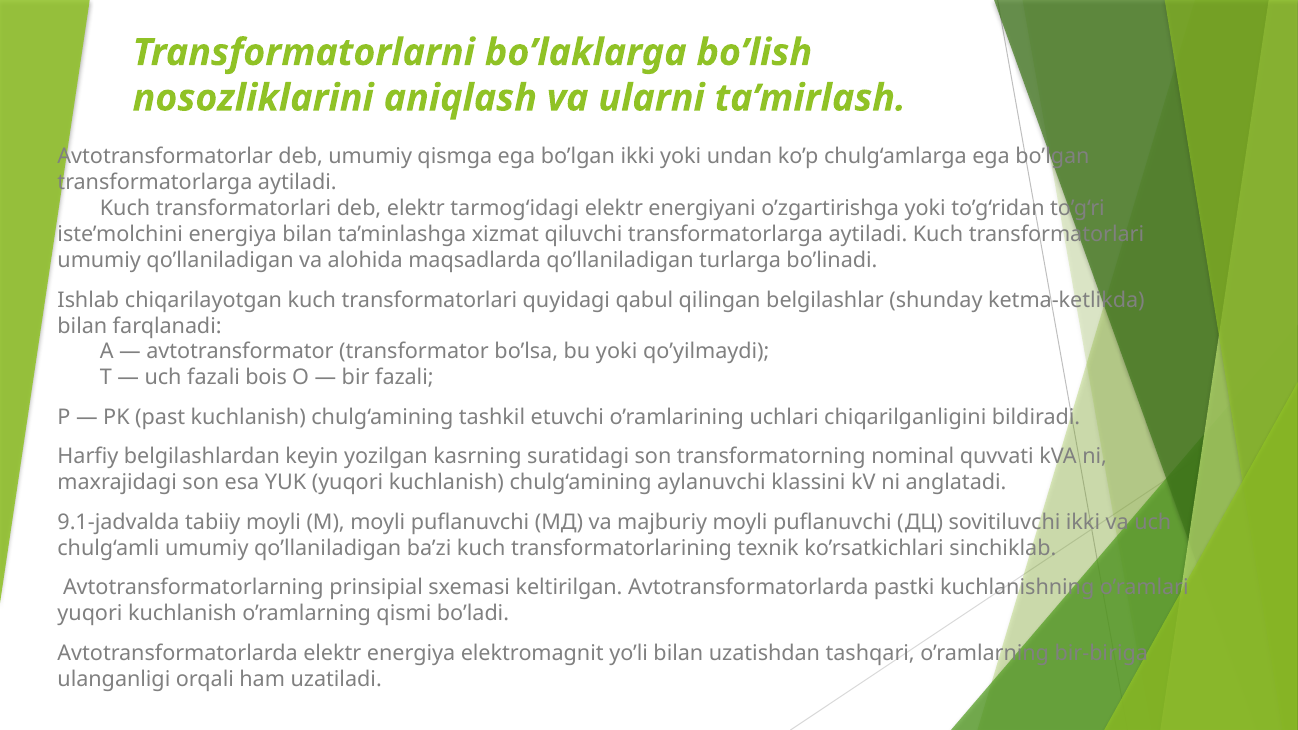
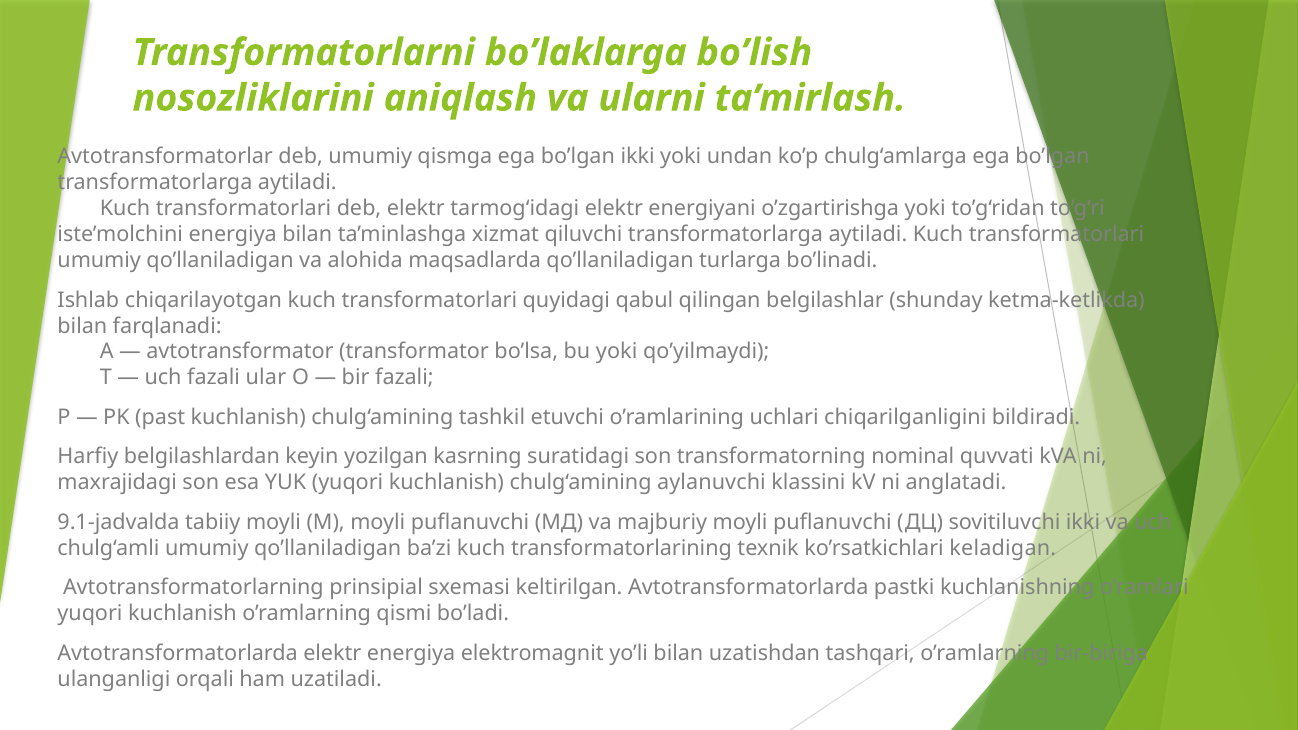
bois: bois -> ular
sinchiklab: sinchiklab -> keladigan
